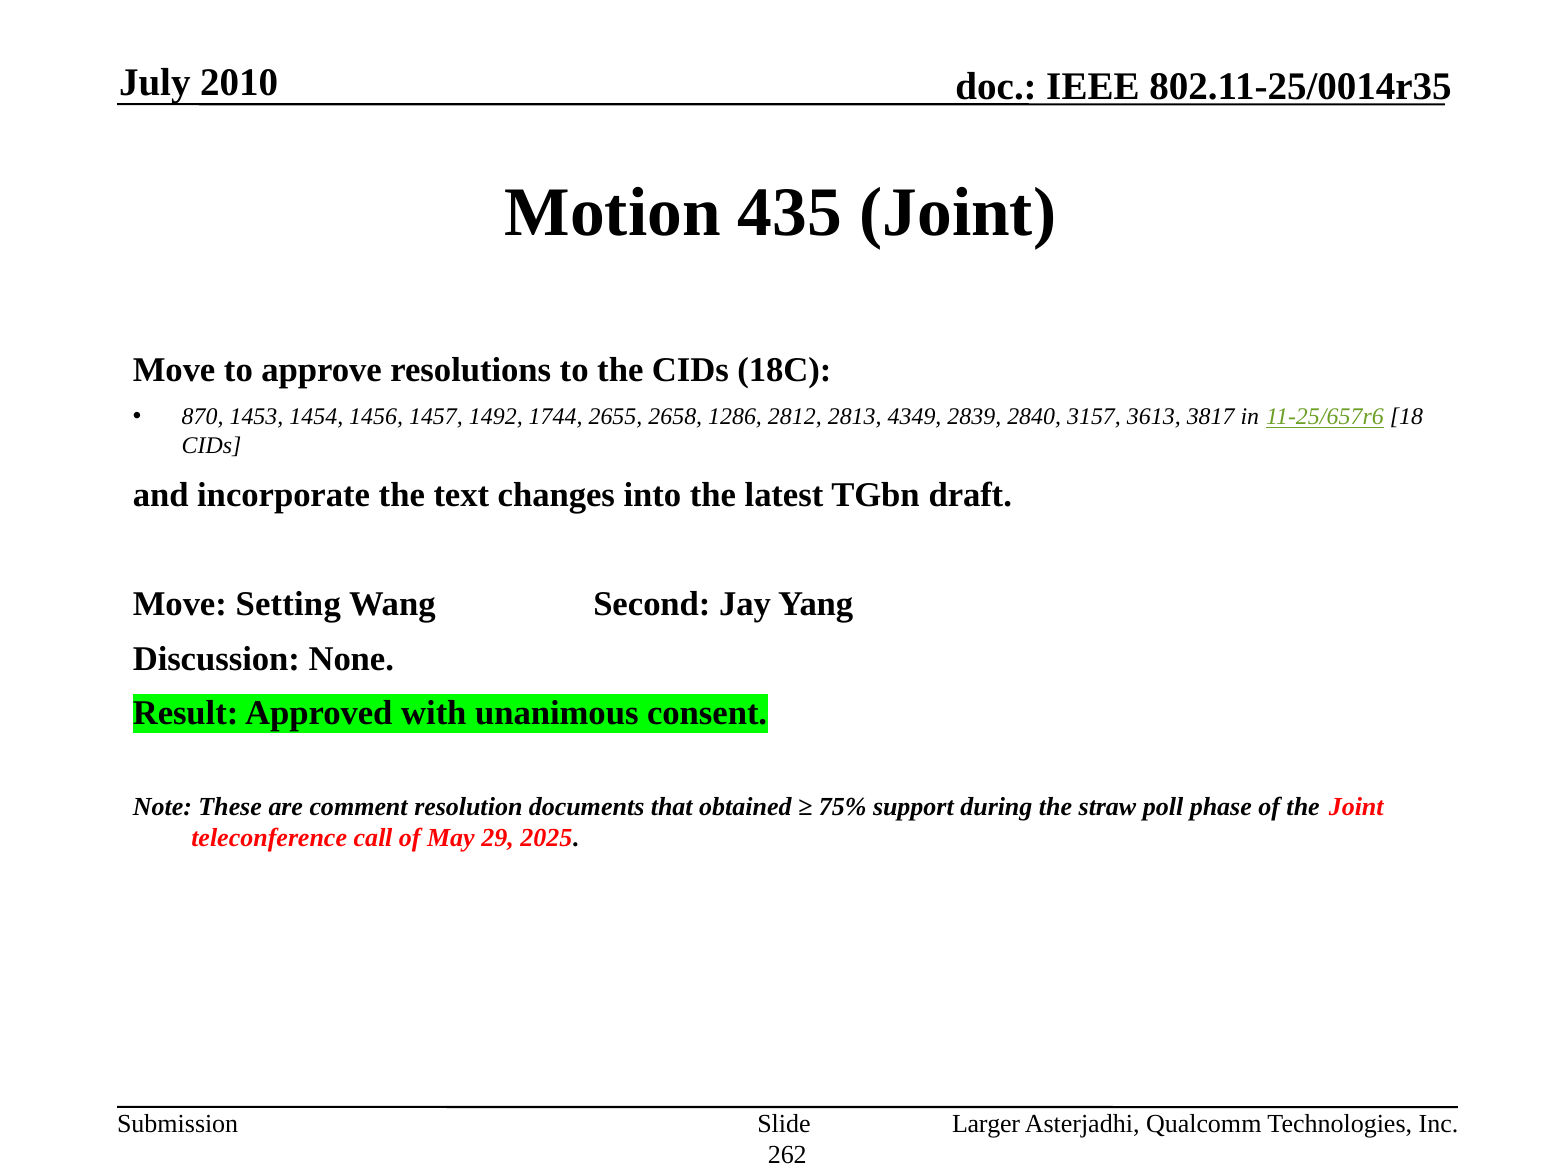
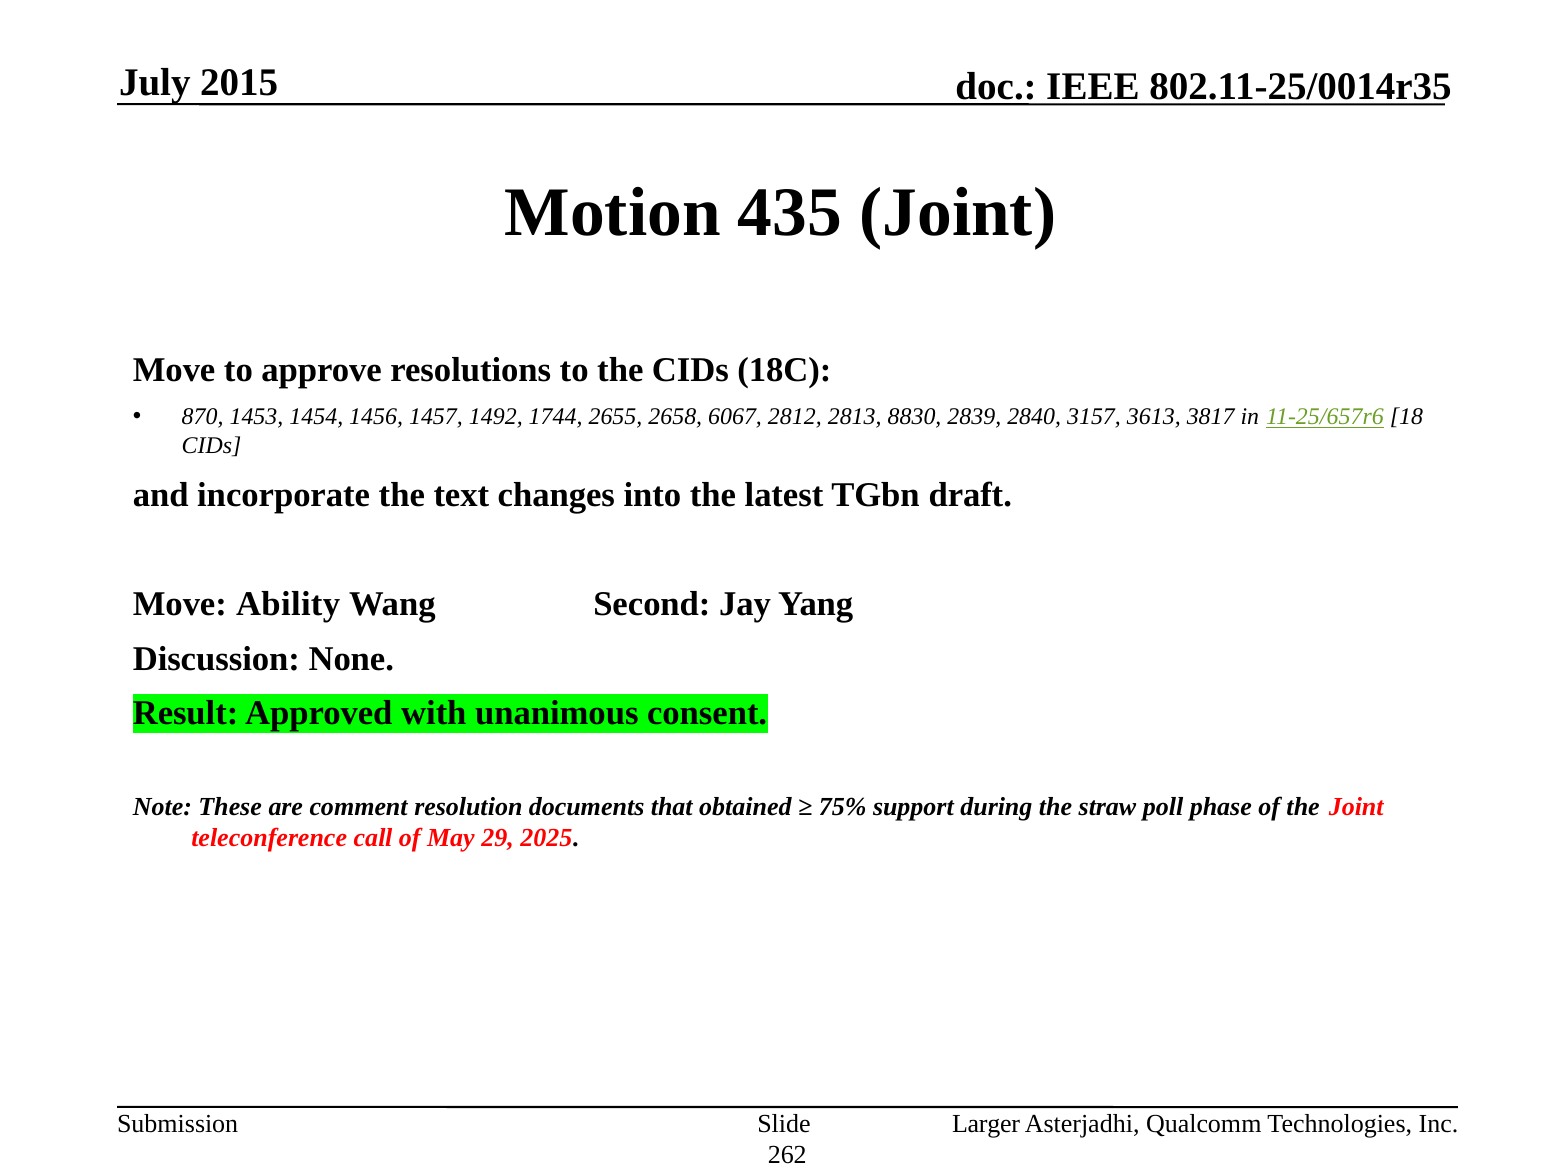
2010: 2010 -> 2015
1286: 1286 -> 6067
4349: 4349 -> 8830
Setting: Setting -> Ability
